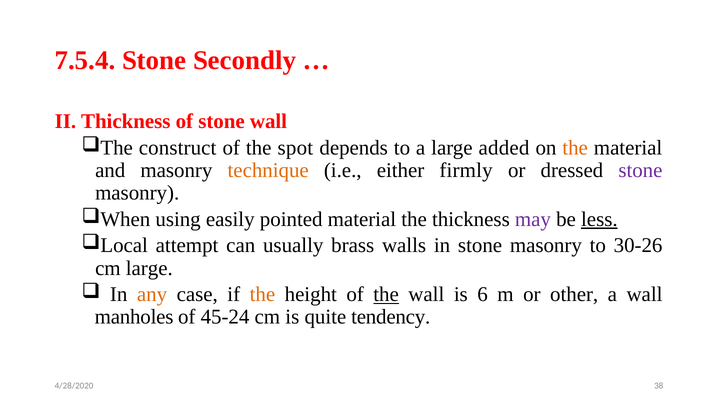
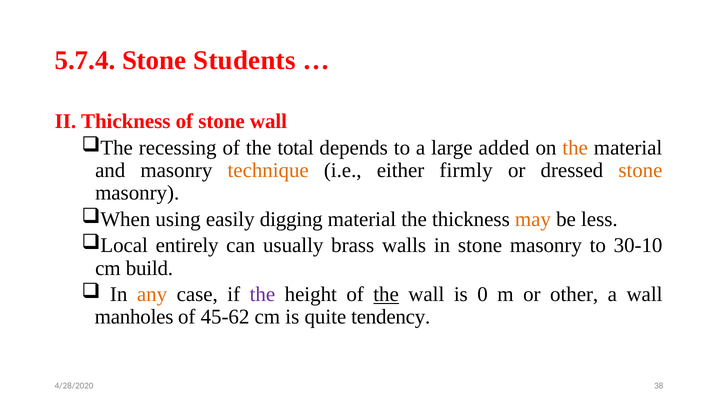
7.5.4: 7.5.4 -> 5.7.4
Secondly: Secondly -> Students
construct: construct -> recessing
spot: spot -> total
stone at (640, 170) colour: purple -> orange
pointed: pointed -> digging
may colour: purple -> orange
less underline: present -> none
attempt: attempt -> entirely
30-26: 30-26 -> 30-10
cm large: large -> build
the at (262, 294) colour: orange -> purple
6: 6 -> 0
45-24: 45-24 -> 45-62
